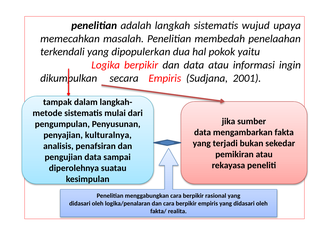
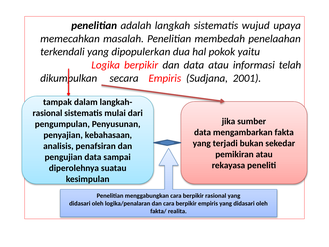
ingin: ingin -> telah
metode at (47, 113): metode -> rasional
kulturalnya: kulturalnya -> kebahasaan
